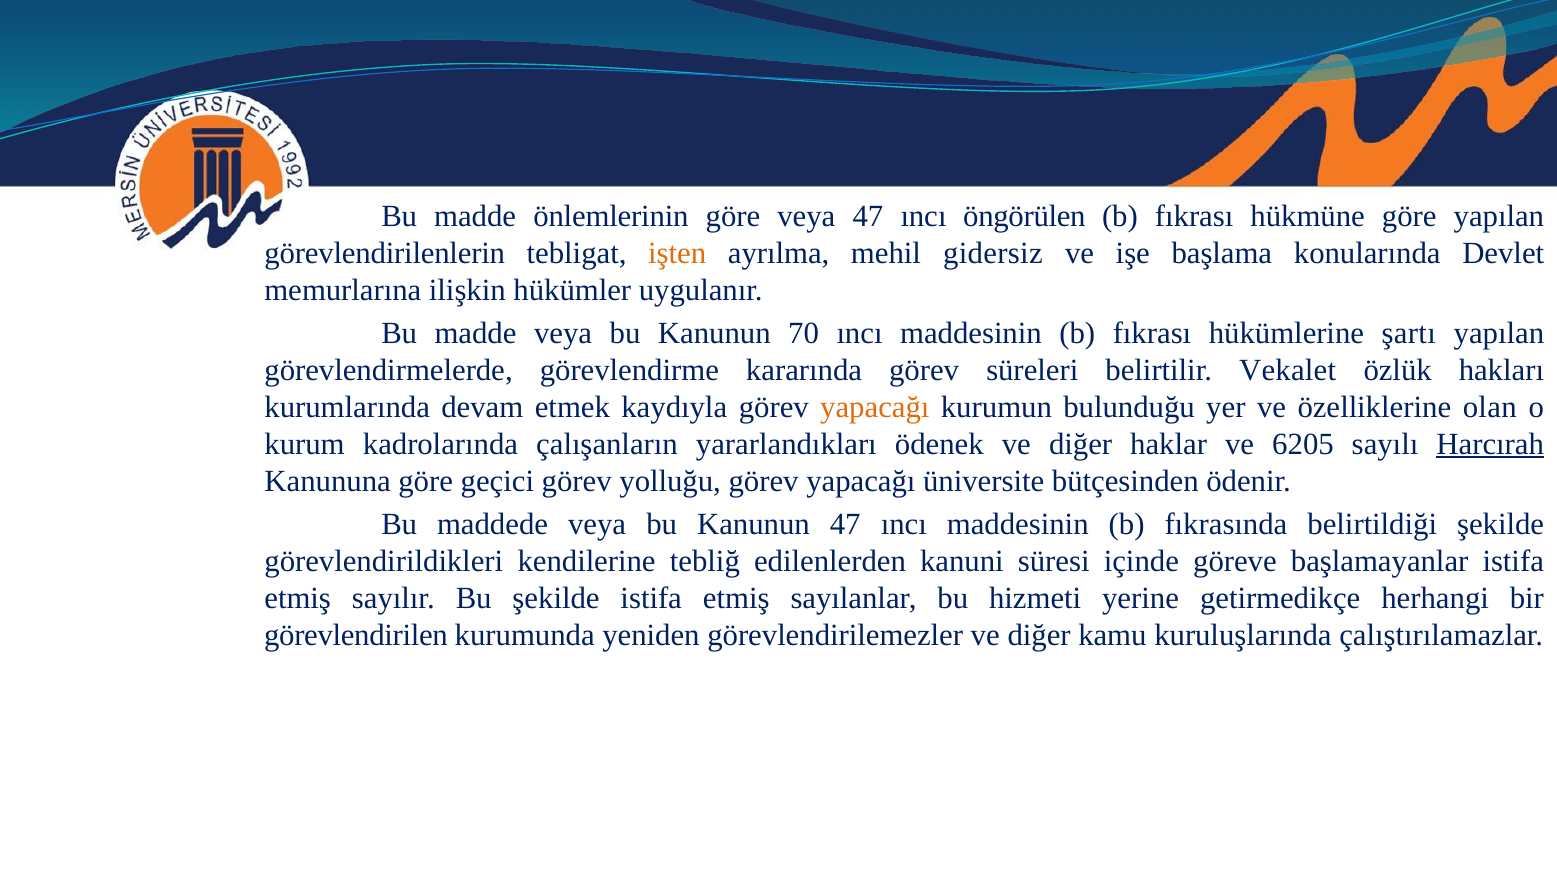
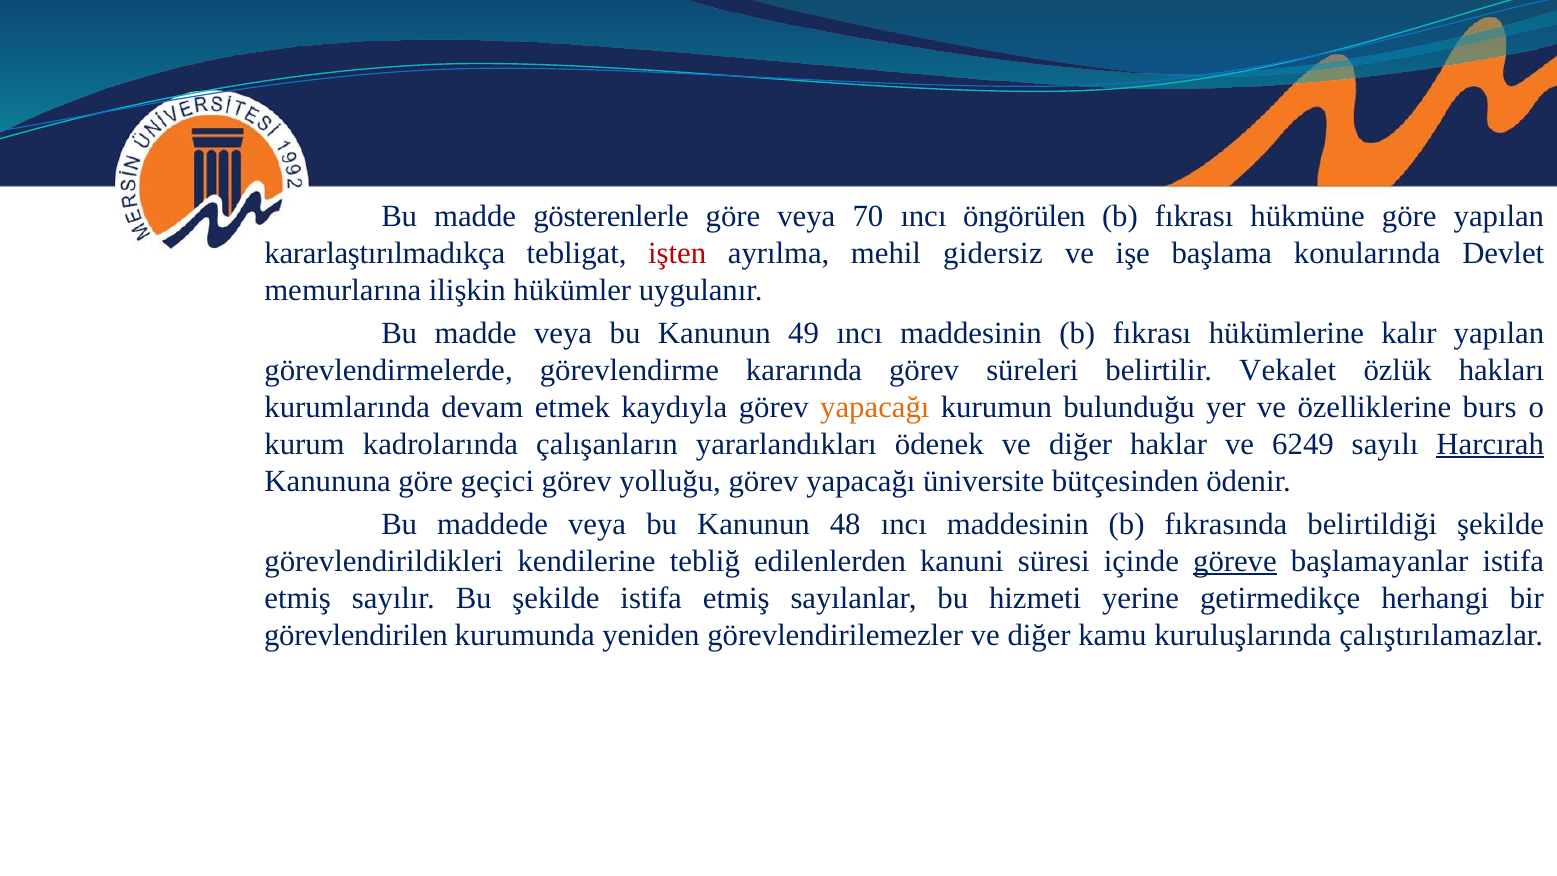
önlemlerinin: önlemlerinin -> gösterenlerle
veya 47: 47 -> 70
görevlendirilenlerin: görevlendirilenlerin -> kararlaştırılmadıkça
işten colour: orange -> red
70: 70 -> 49
şartı: şartı -> kalır
olan: olan -> burs
6205: 6205 -> 6249
Kanunun 47: 47 -> 48
göreve underline: none -> present
